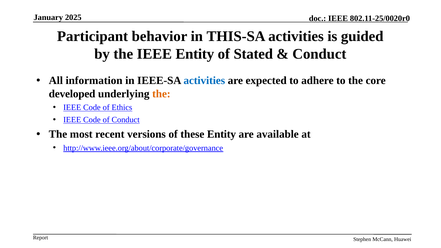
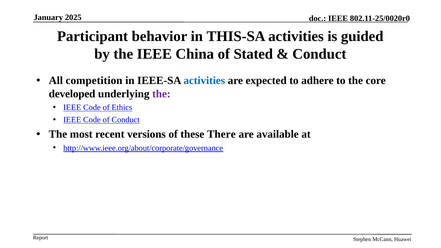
IEEE Entity: Entity -> China
information: information -> competition
the at (161, 94) colour: orange -> purple
these Entity: Entity -> There
